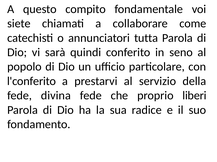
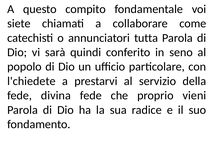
l'conferito: l'conferito -> l'chiedete
liberi: liberi -> vieni
